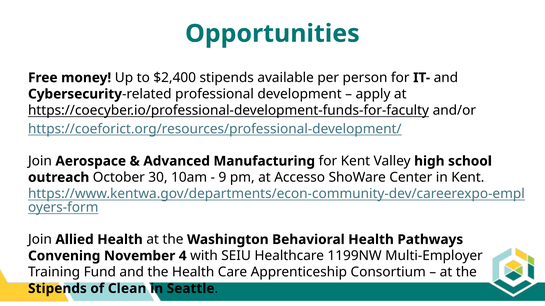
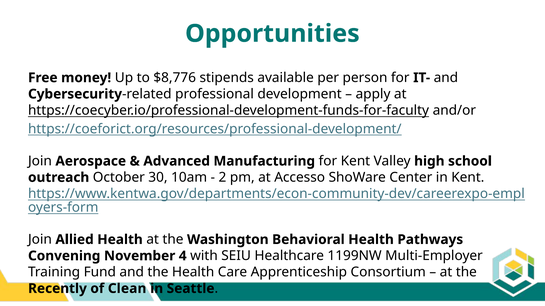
$2,400: $2,400 -> $8,776
9: 9 -> 2
Stipends at (57, 289): Stipends -> Recently
